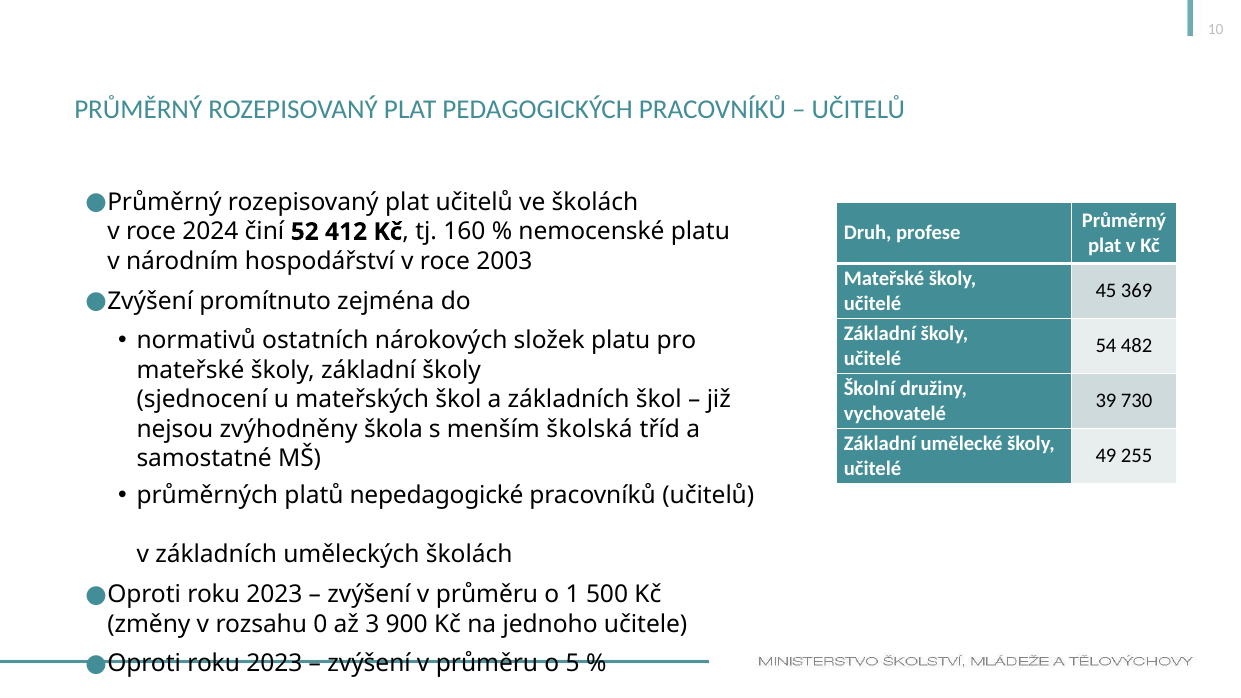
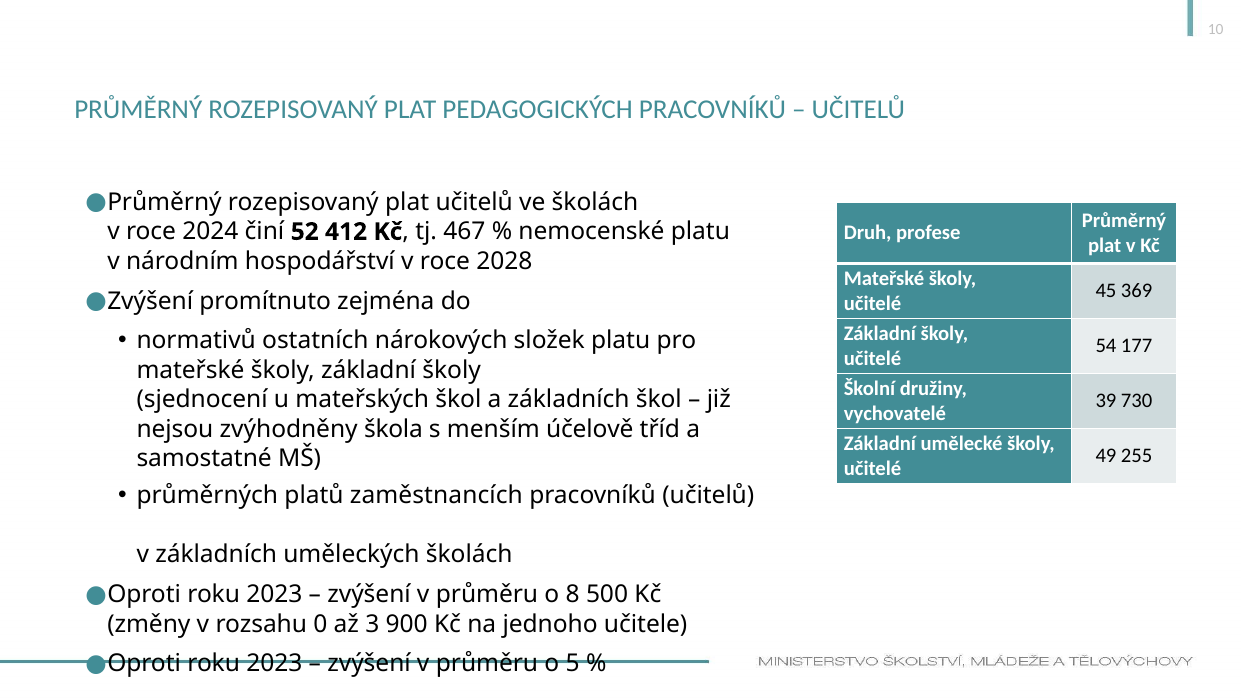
160: 160 -> 467
2003: 2003 -> 2028
482: 482 -> 177
školská: školská -> účelově
nepedagogické: nepedagogické -> zaměstnancích
1: 1 -> 8
